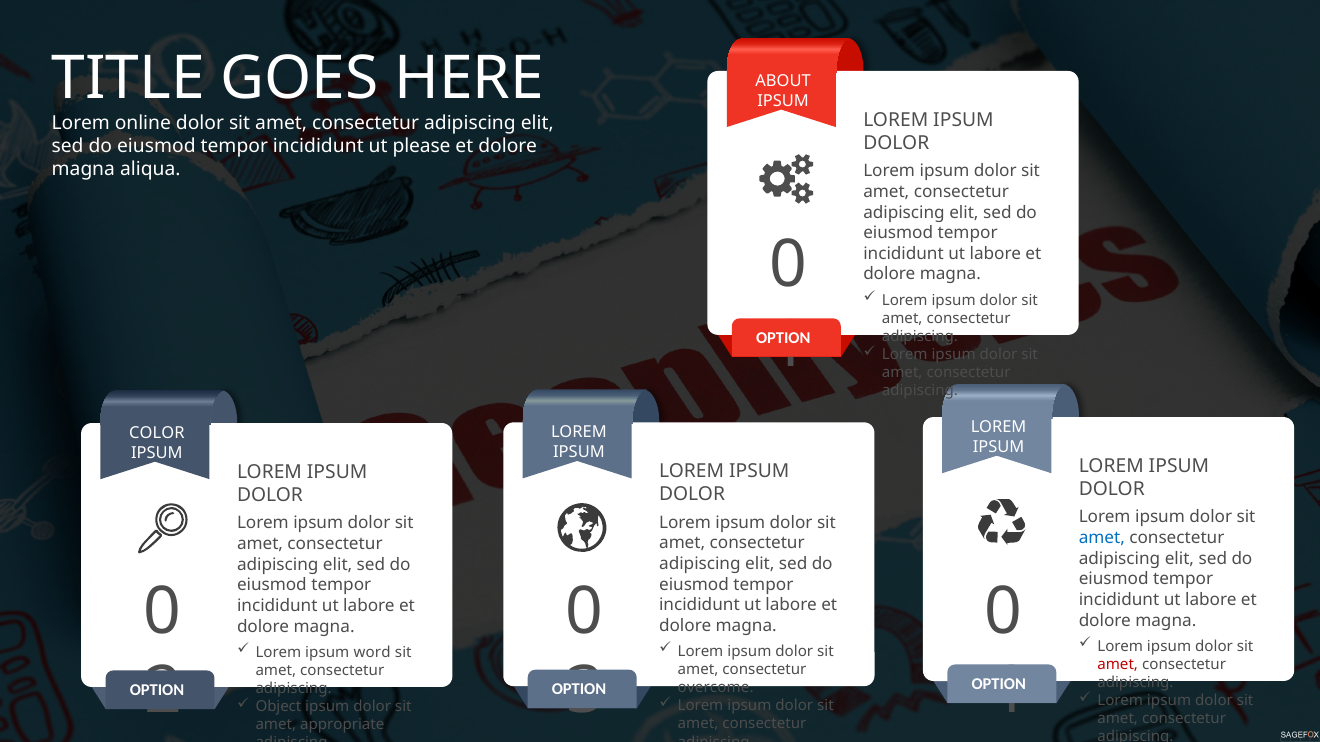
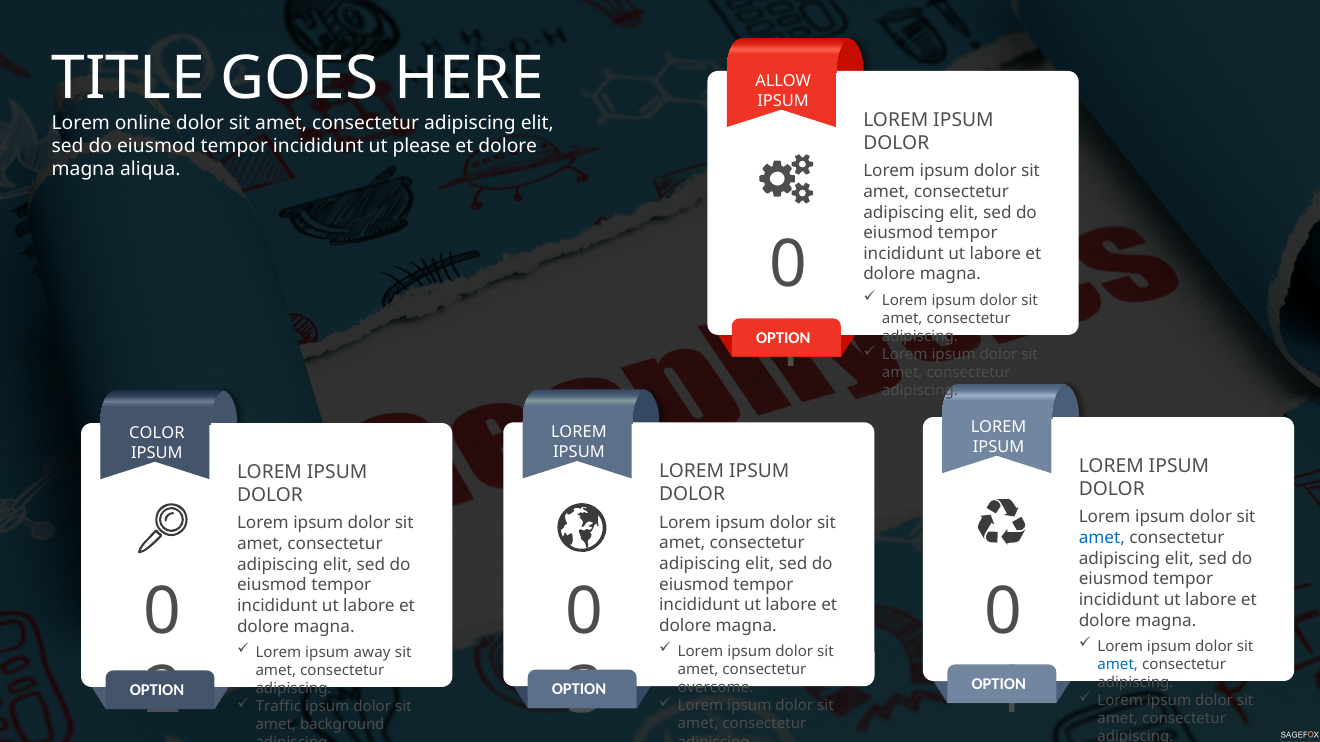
ABOUT: ABOUT -> ALLOW
word: word -> away
amet at (1118, 665) colour: red -> blue
Object: Object -> Traffic
appropriate: appropriate -> background
